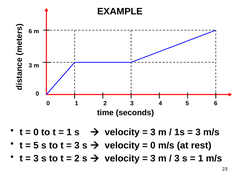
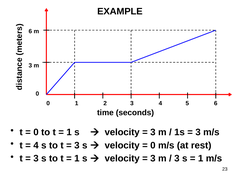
5 at (36, 146): 5 -> 4
2 at (77, 159): 2 -> 1
